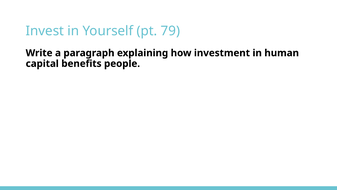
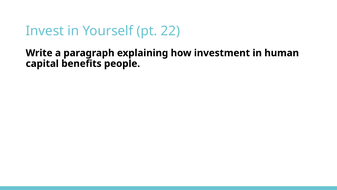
79: 79 -> 22
